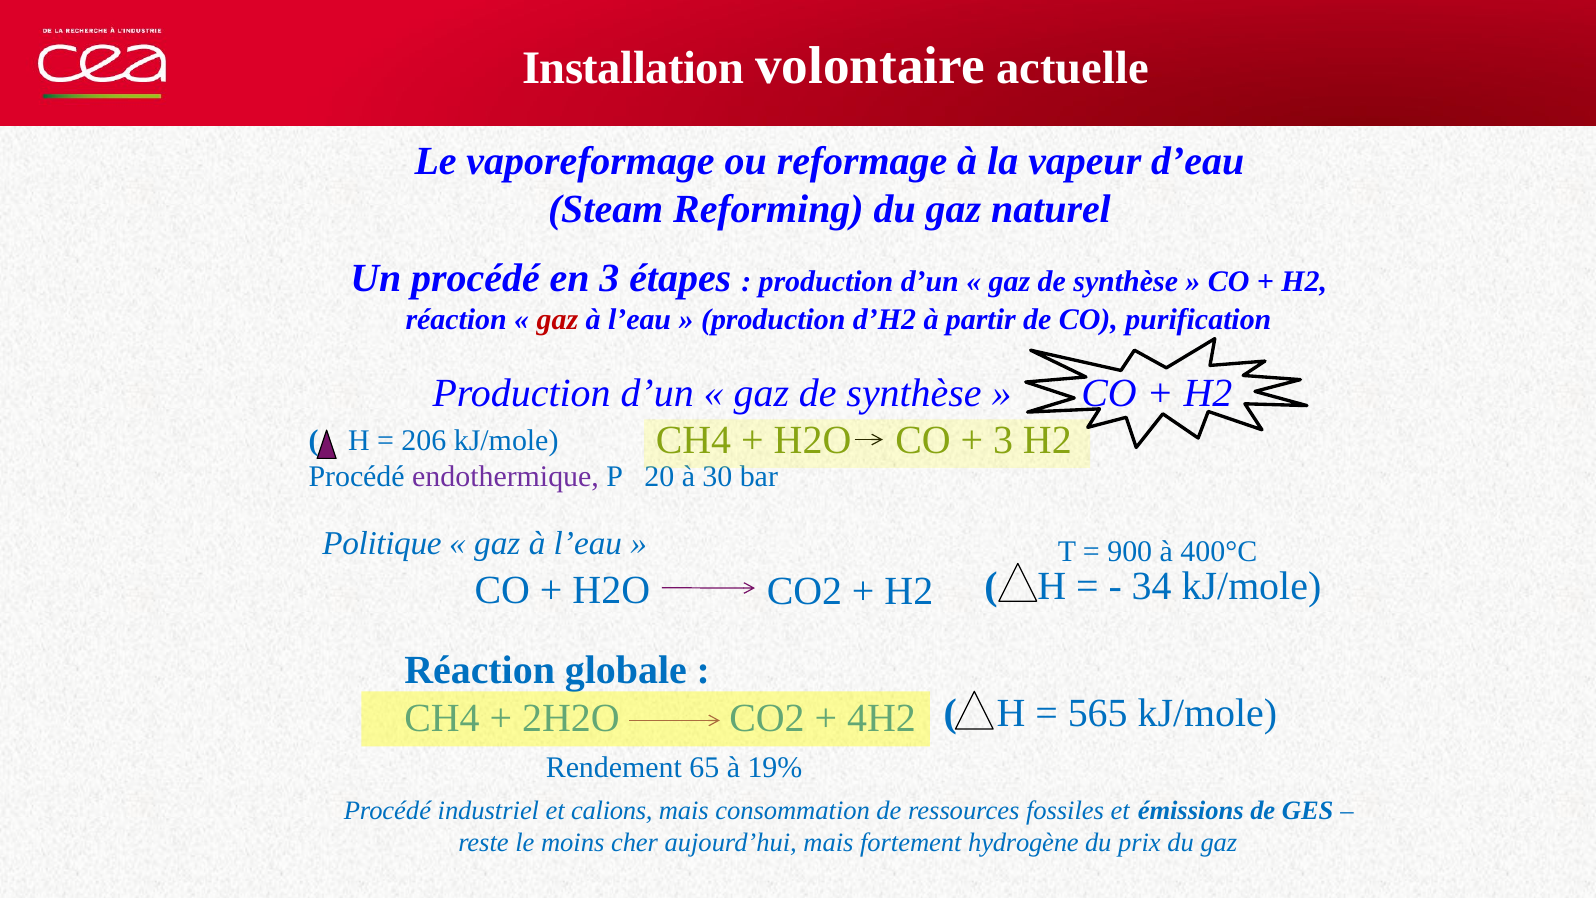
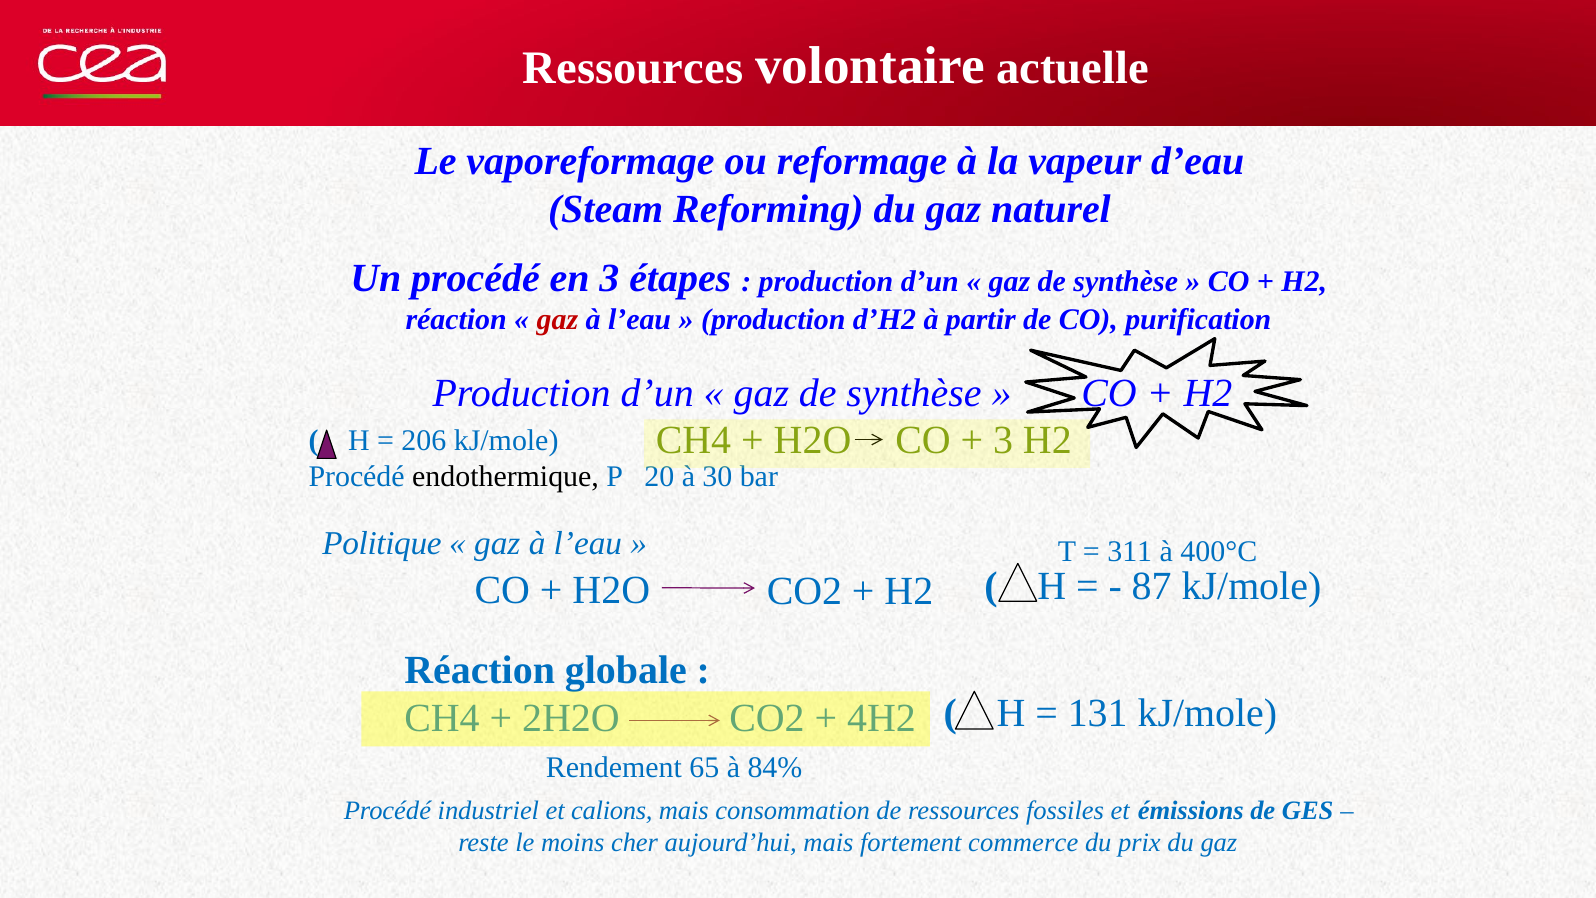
Installation at (633, 68): Installation -> Ressources
endothermique colour: purple -> black
900: 900 -> 311
34: 34 -> 87
565: 565 -> 131
19%: 19% -> 84%
hydrogène: hydrogène -> commerce
